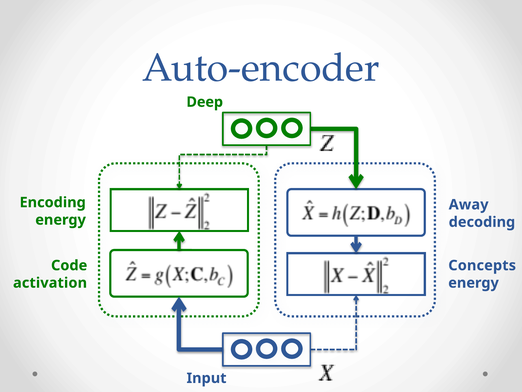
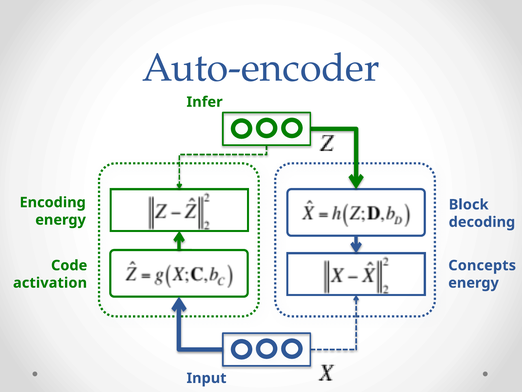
Deep: Deep -> Infer
Away: Away -> Block
